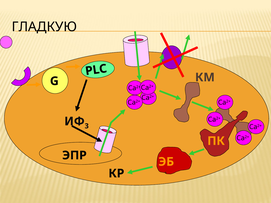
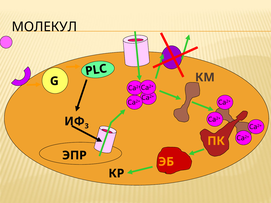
ГЛАДКУЮ: ГЛАДКУЮ -> МОЛЕКУЛ
